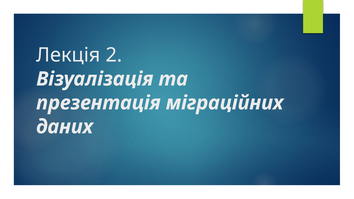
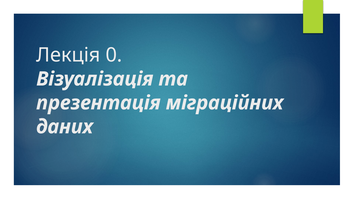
2: 2 -> 0
